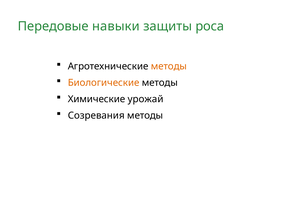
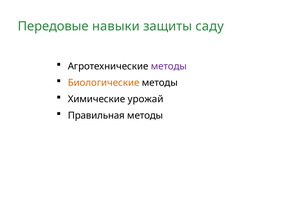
роса: роса -> саду
методы at (169, 66) colour: orange -> purple
Созревания: Созревания -> Правильная
